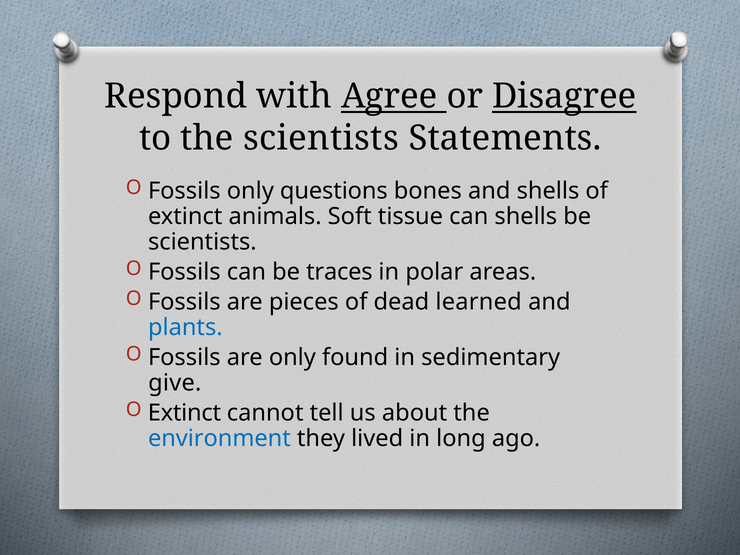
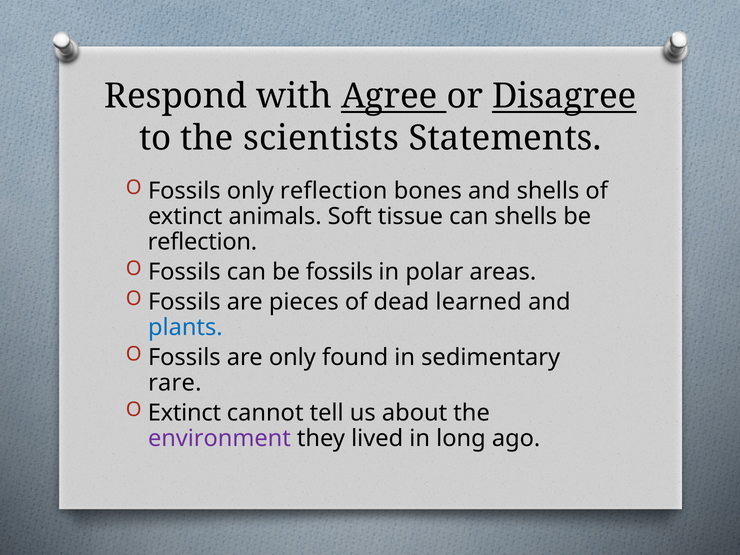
only questions: questions -> reflection
scientists at (202, 242): scientists -> reflection
be traces: traces -> fossils
give: give -> rare
environment colour: blue -> purple
